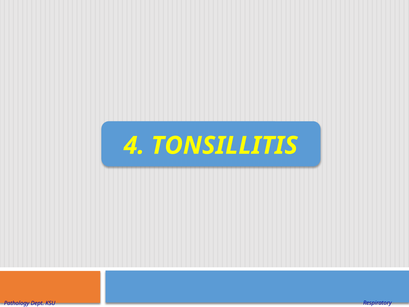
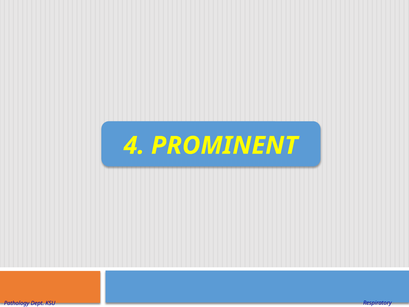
TONSILLITIS: TONSILLITIS -> PROMINENT
